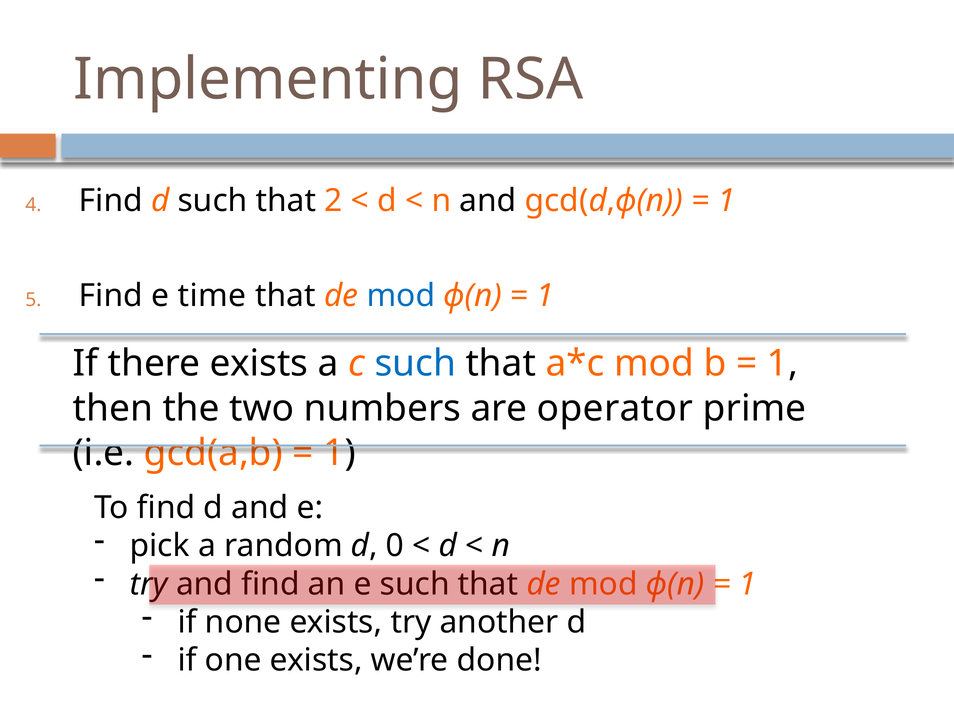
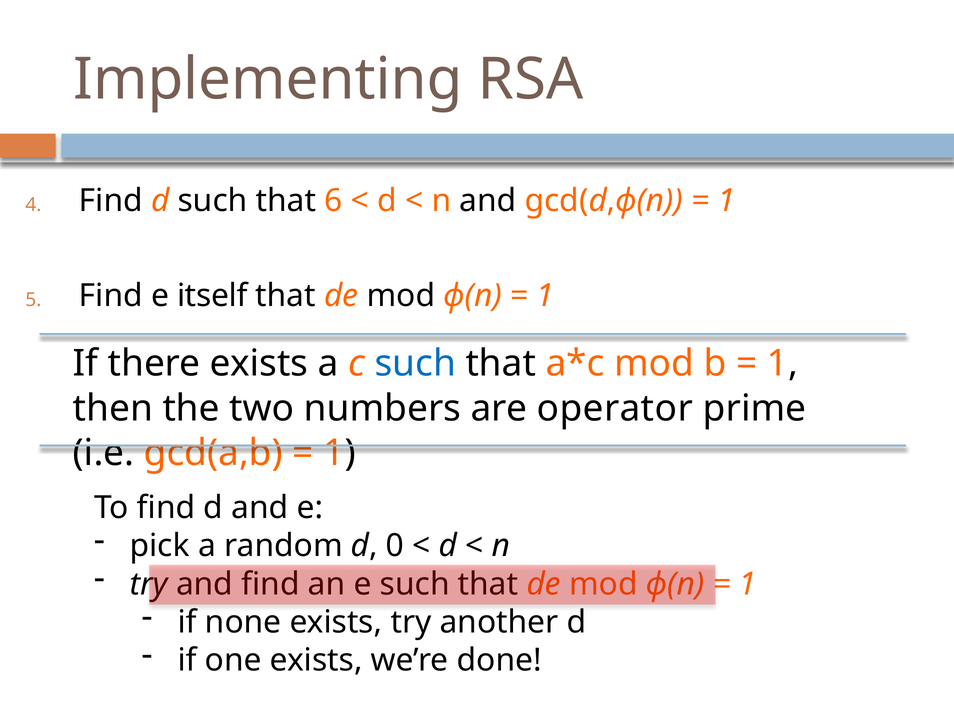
2: 2 -> 6
time: time -> itself
mod at (401, 295) colour: blue -> black
